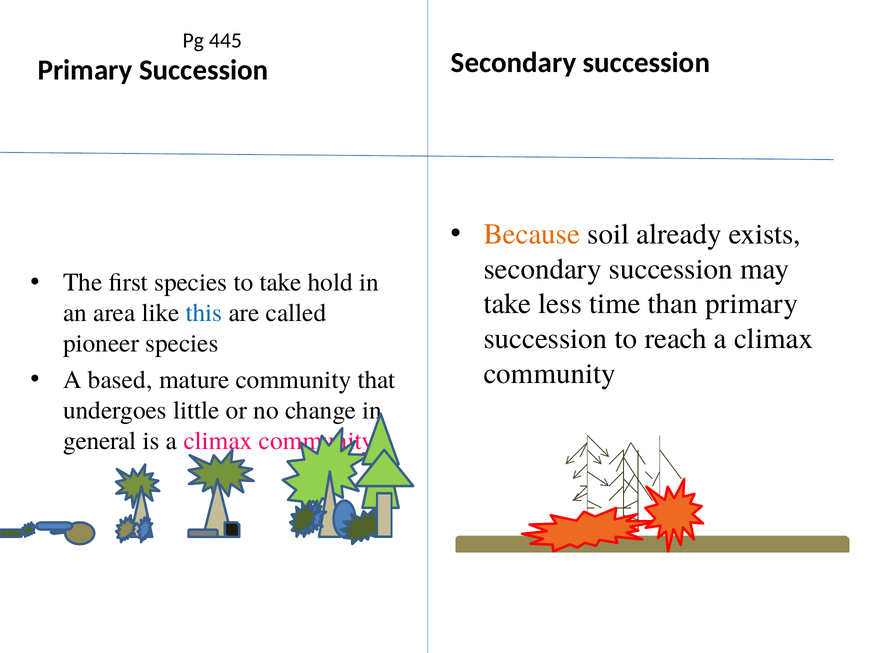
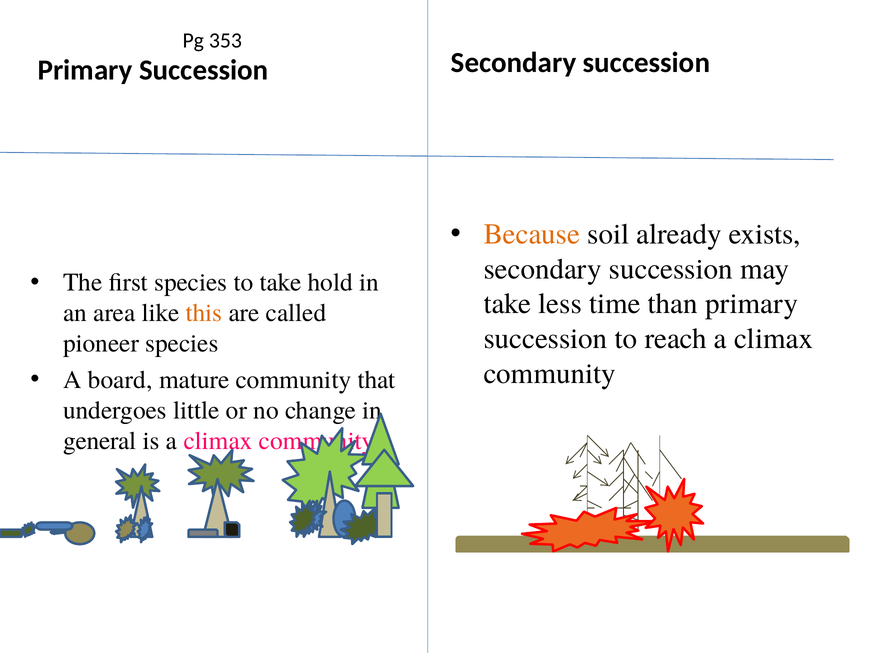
445: 445 -> 353
this colour: blue -> orange
based: based -> board
